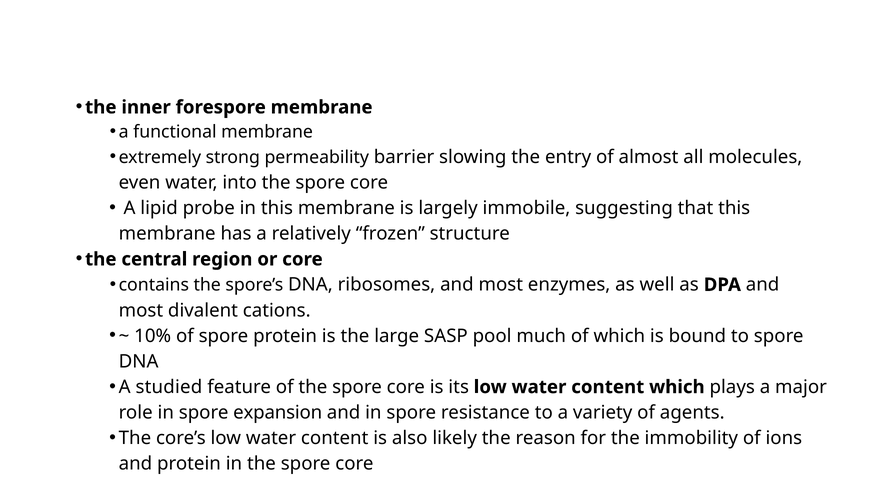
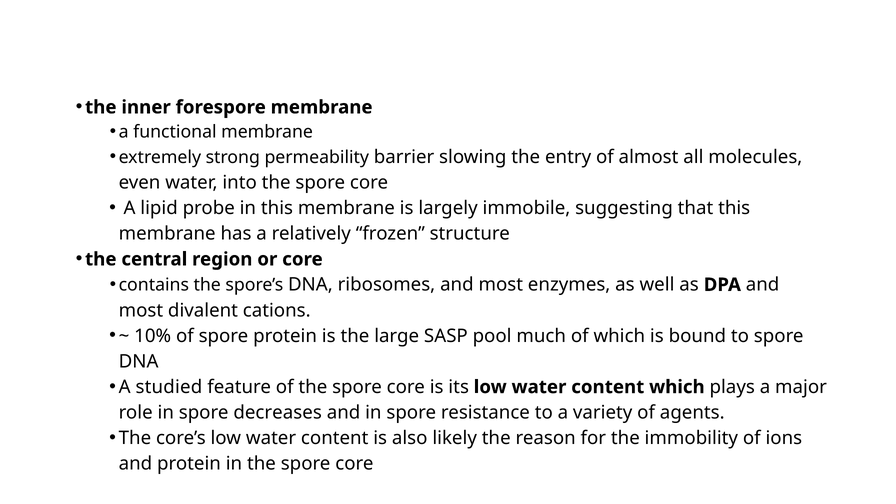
expansion: expansion -> decreases
